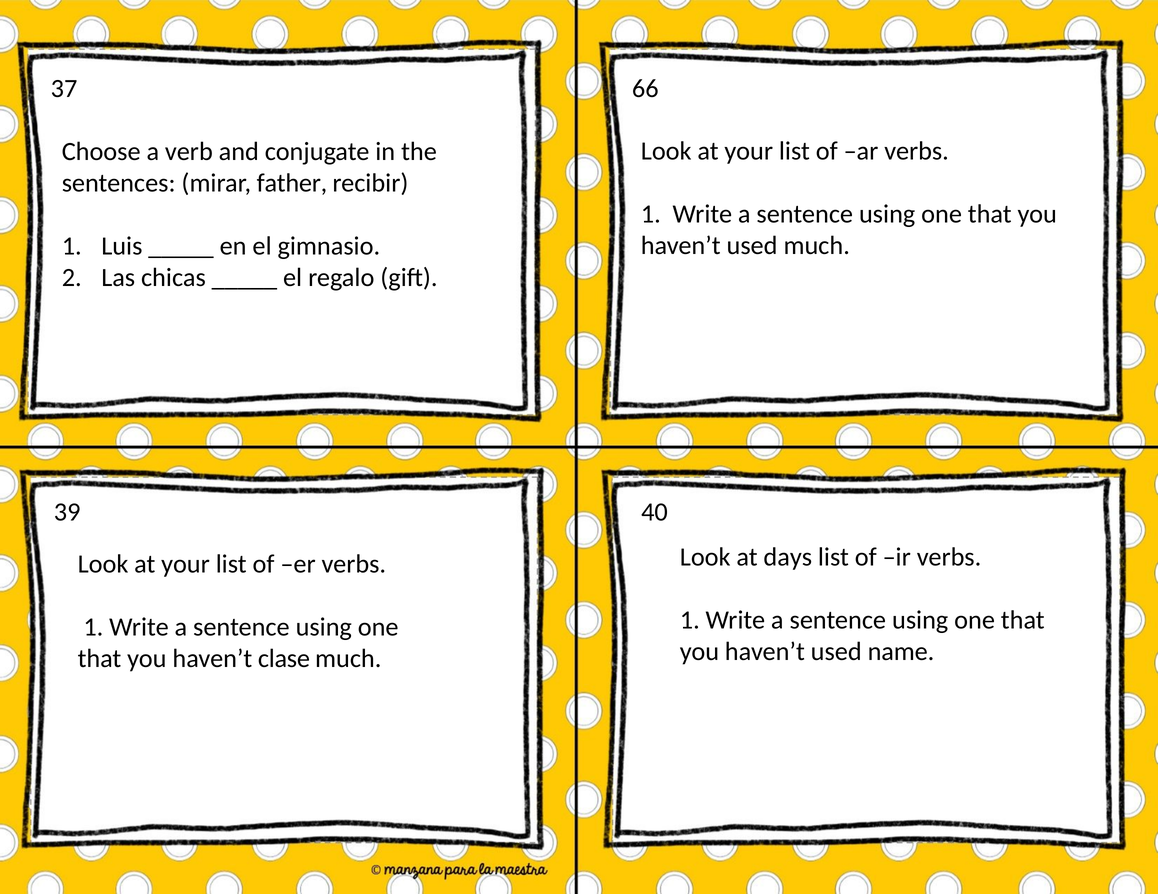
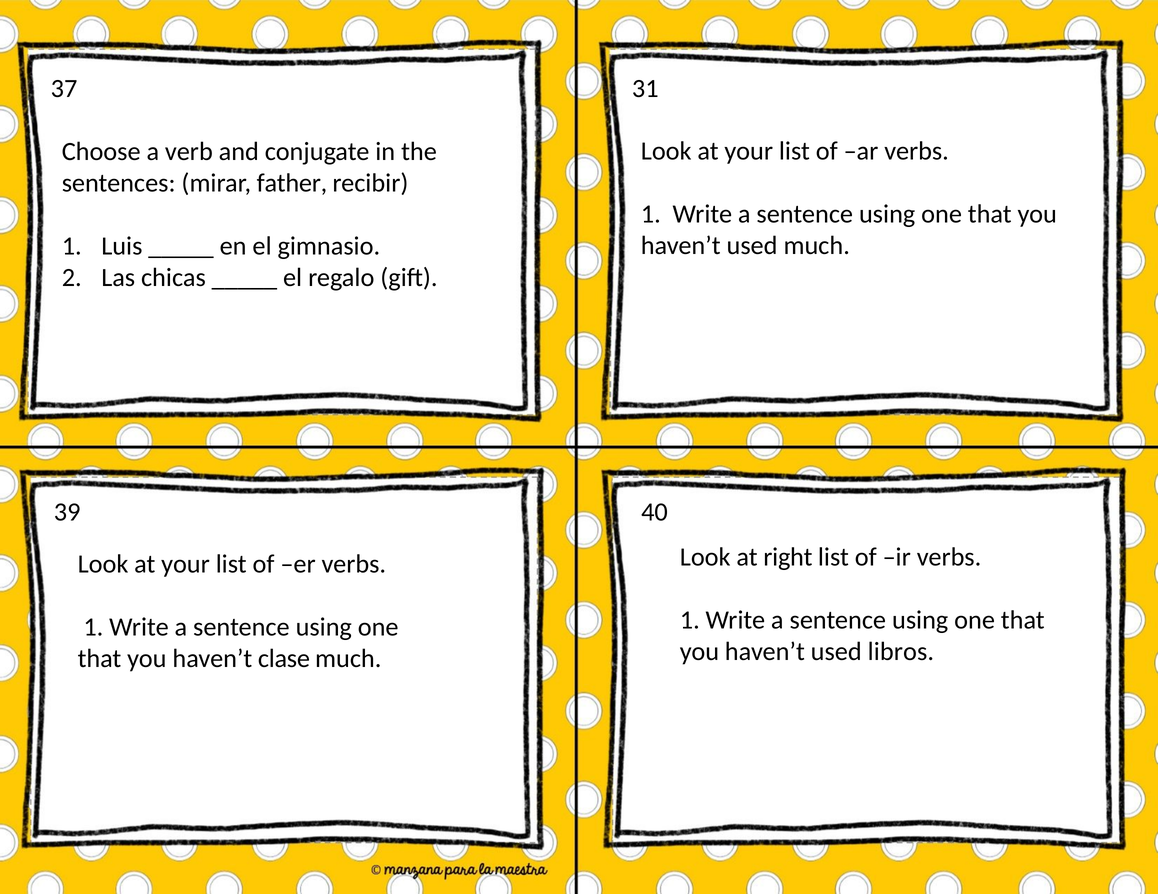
66: 66 -> 31
days: days -> right
name: name -> libros
